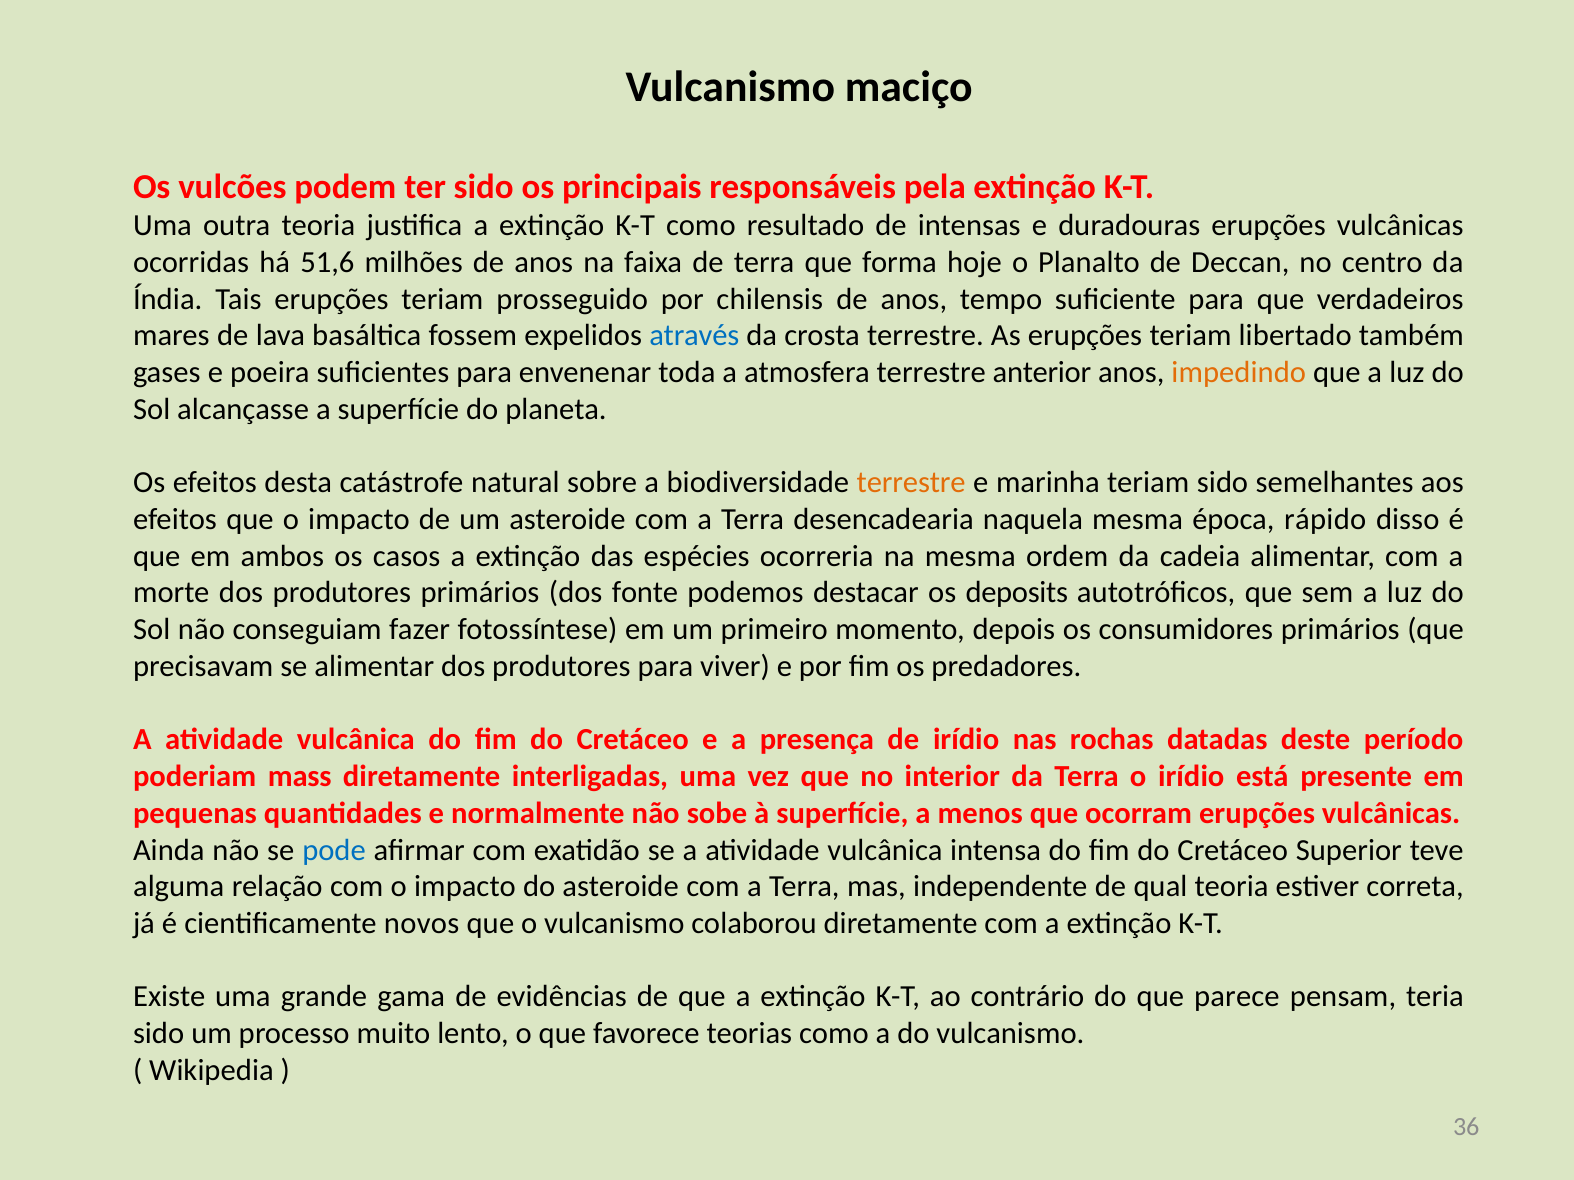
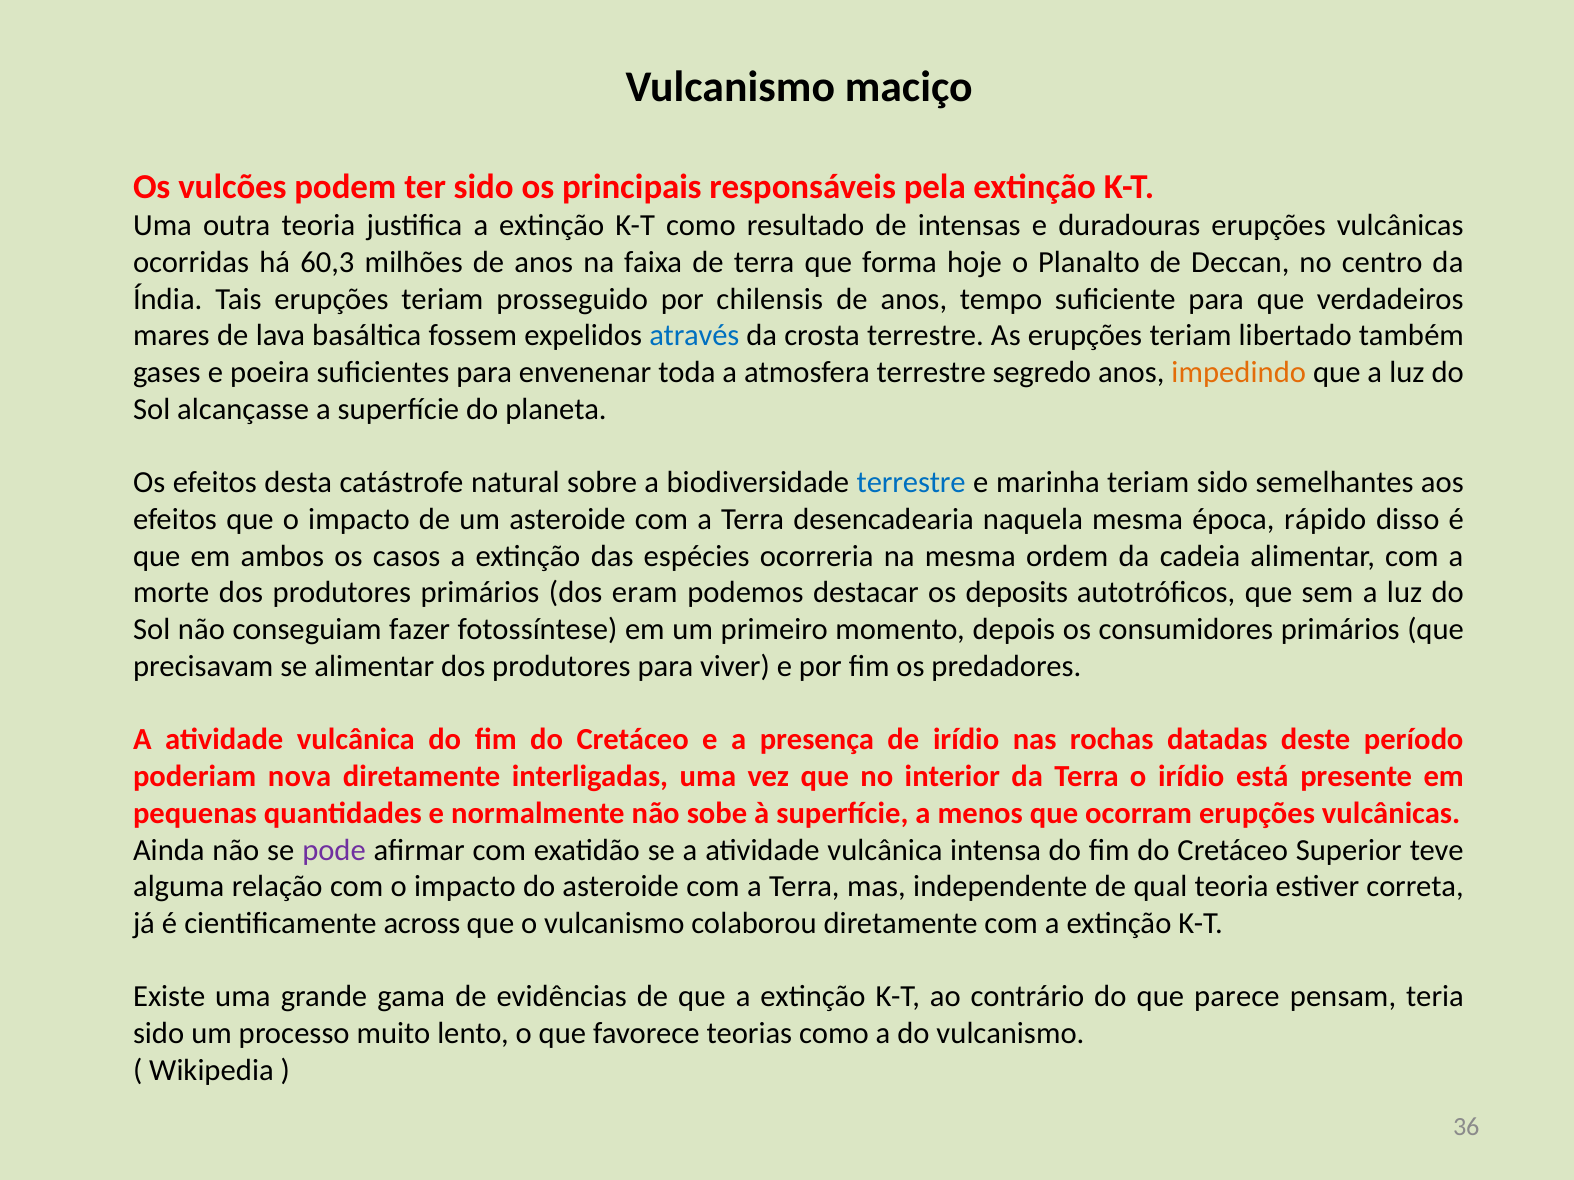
51,6: 51,6 -> 60,3
anterior: anterior -> segredo
terrestre at (911, 483) colour: orange -> blue
fonte: fonte -> eram
mass: mass -> nova
pode colour: blue -> purple
novos: novos -> across
